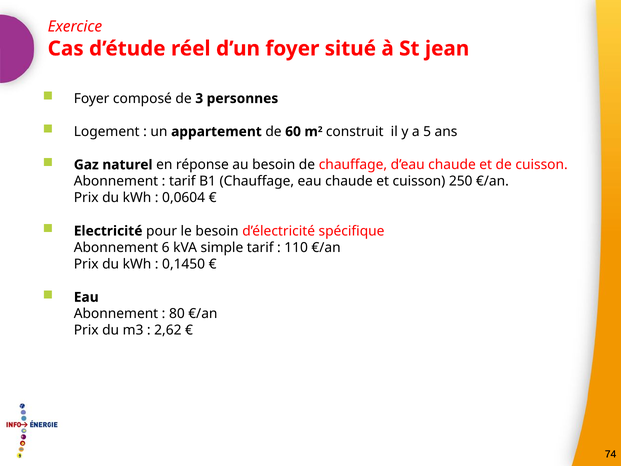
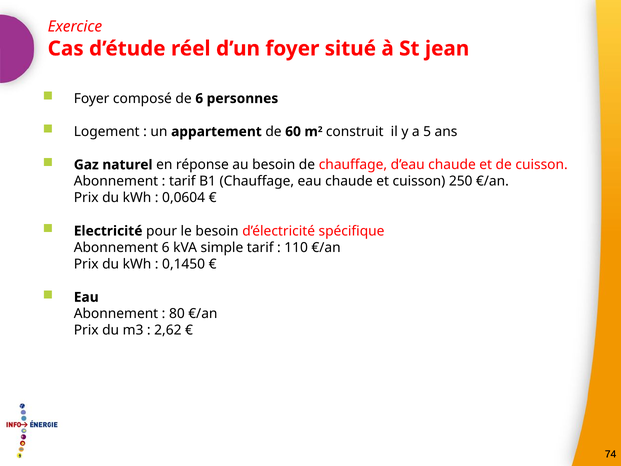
de 3: 3 -> 6
